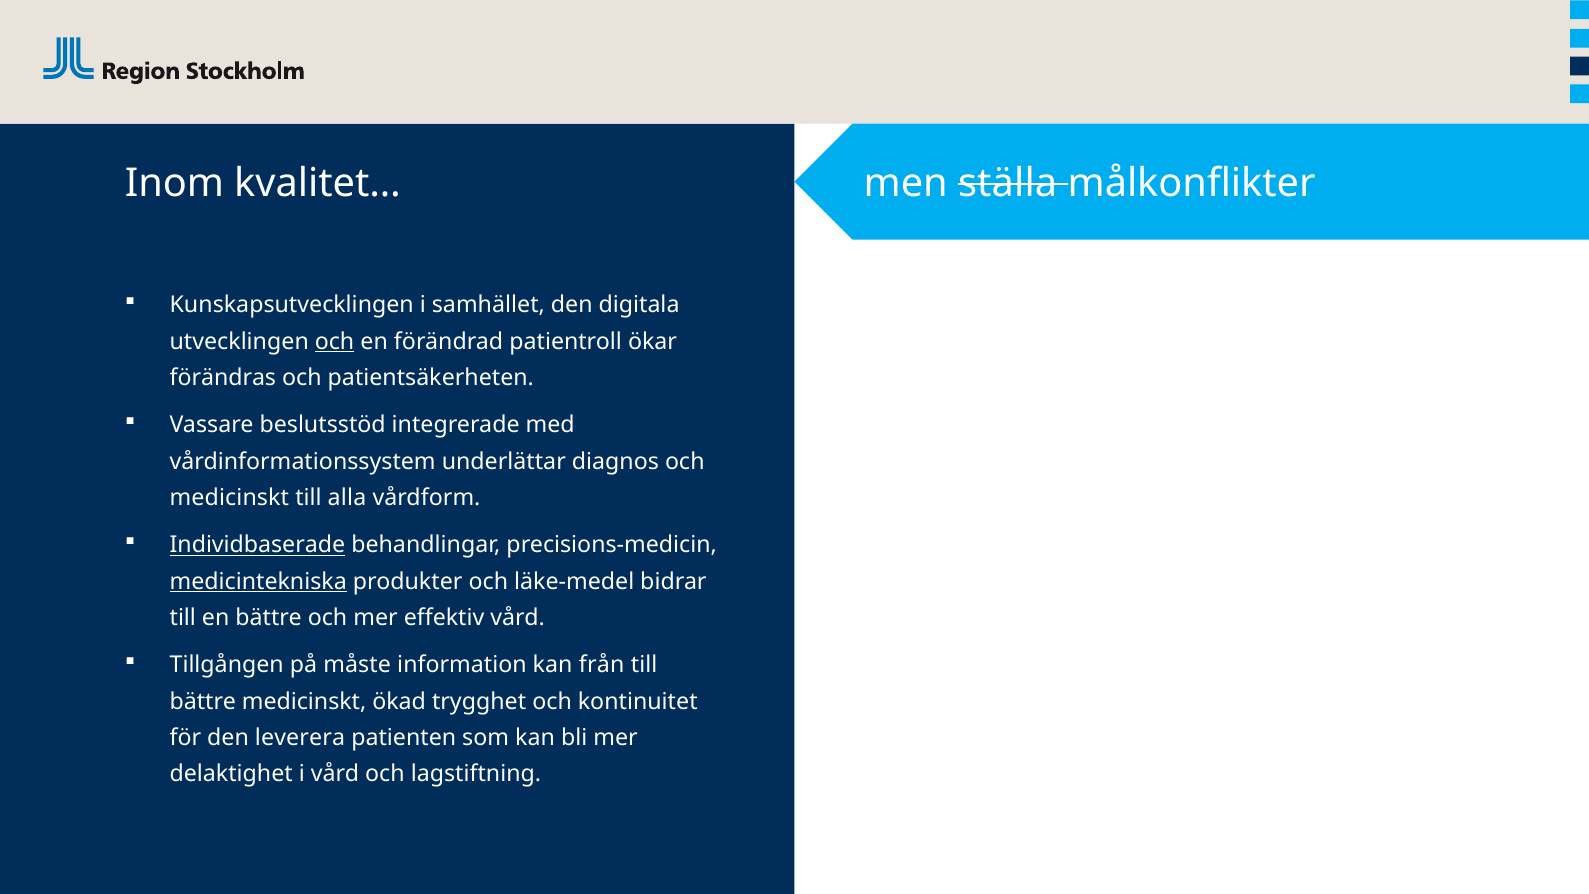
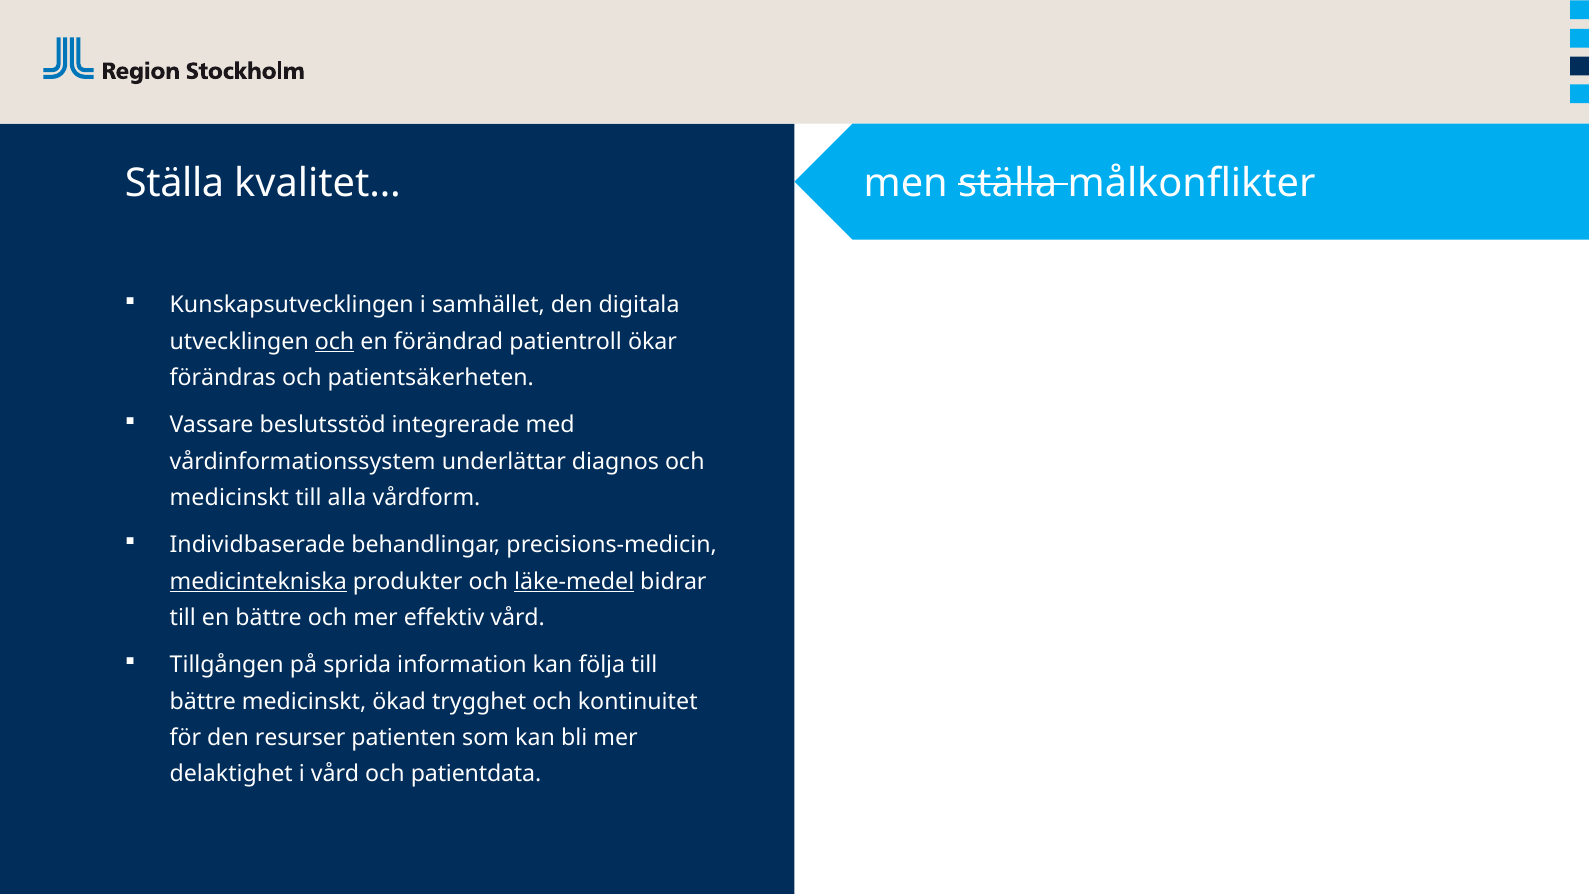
Inom at (174, 183): Inom -> Ställa
Individbaserade underline: present -> none
läke-medel underline: none -> present
måste: måste -> sprida
från: från -> följa
leverera: leverera -> resurser
lagstiftning: lagstiftning -> patientdata
